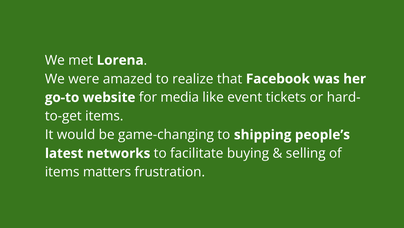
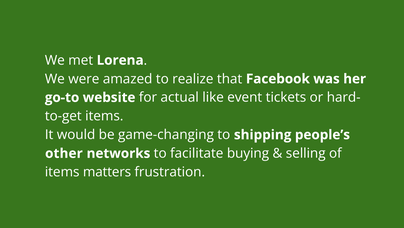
media: media -> actual
latest: latest -> other
